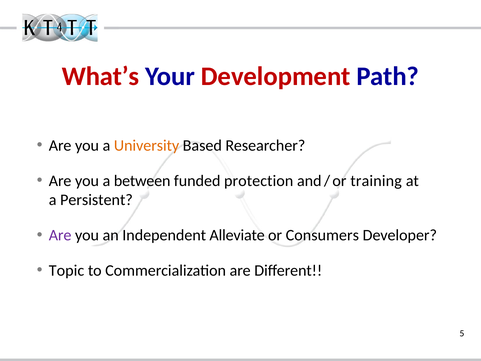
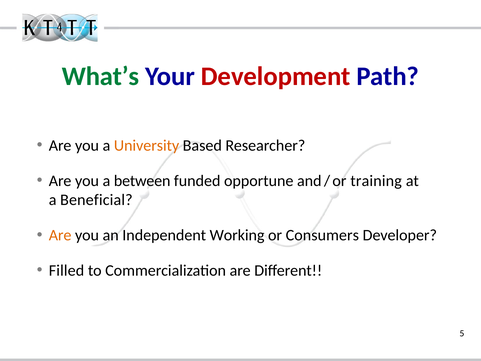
What’s colour: red -> green
protection: protection -> opportune
Persistent: Persistent -> Beneficial
Are at (60, 235) colour: purple -> orange
Alleviate: Alleviate -> Working
Topic: Topic -> Filled
